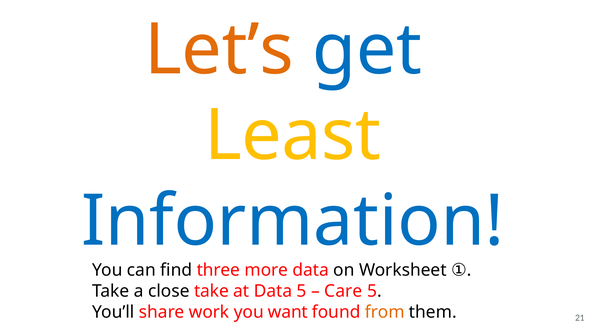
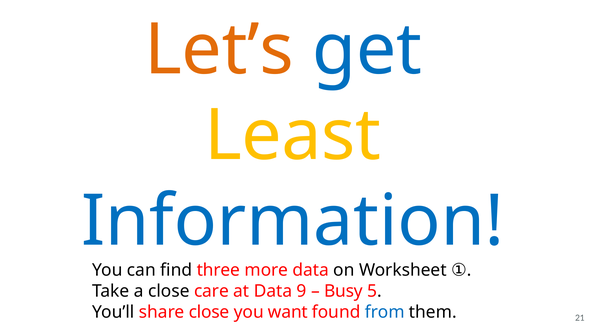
close take: take -> care
Data 5: 5 -> 9
Care: Care -> Busy
share work: work -> close
from colour: orange -> blue
